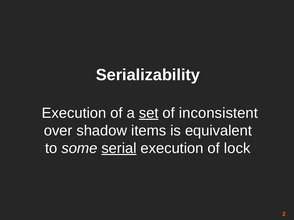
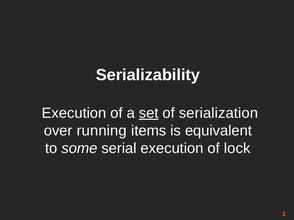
inconsistent: inconsistent -> serialization
shadow: shadow -> running
serial underline: present -> none
